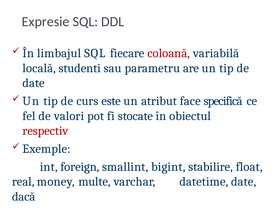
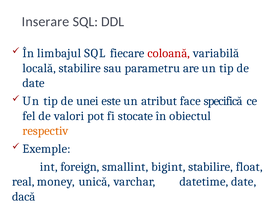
Expresie: Expresie -> Inserare
locală studenti: studenti -> stabilire
curs: curs -> unei
respectiv colour: red -> orange
multe: multe -> unică
